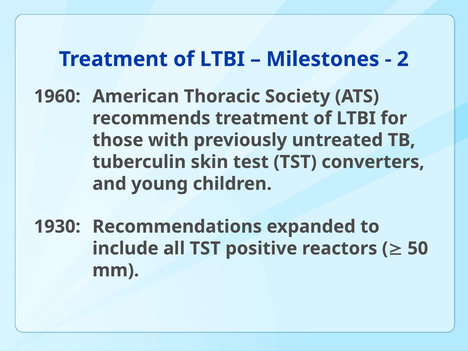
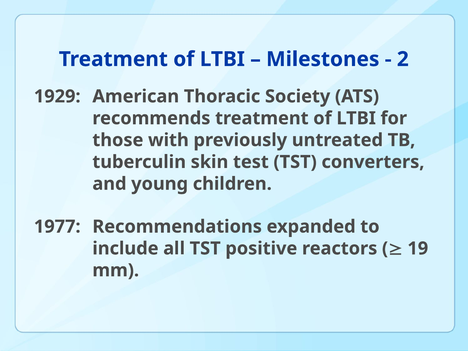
1960: 1960 -> 1929
1930: 1930 -> 1977
50: 50 -> 19
